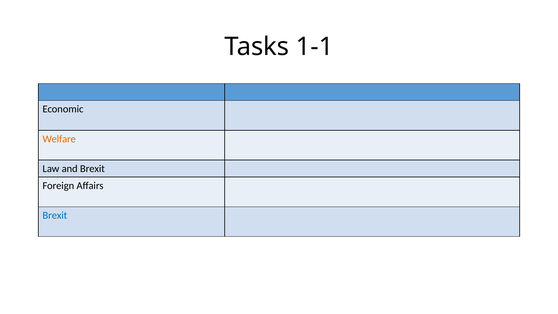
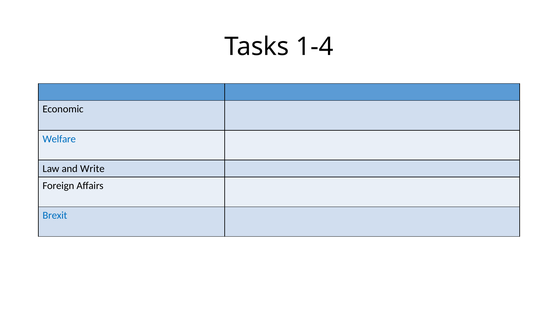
1-1: 1-1 -> 1-4
Welfare colour: orange -> blue
and Brexit: Brexit -> Write
